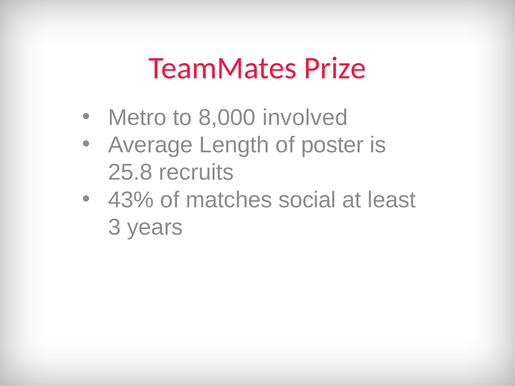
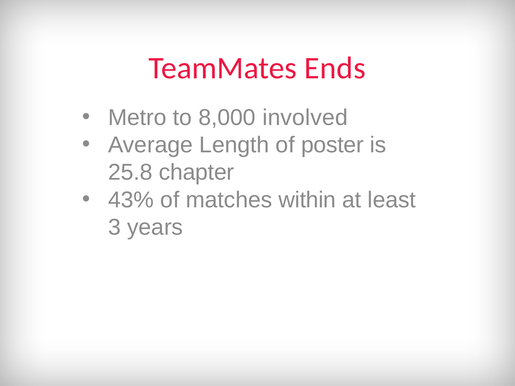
Prize: Prize -> Ends
recruits: recruits -> chapter
social: social -> within
